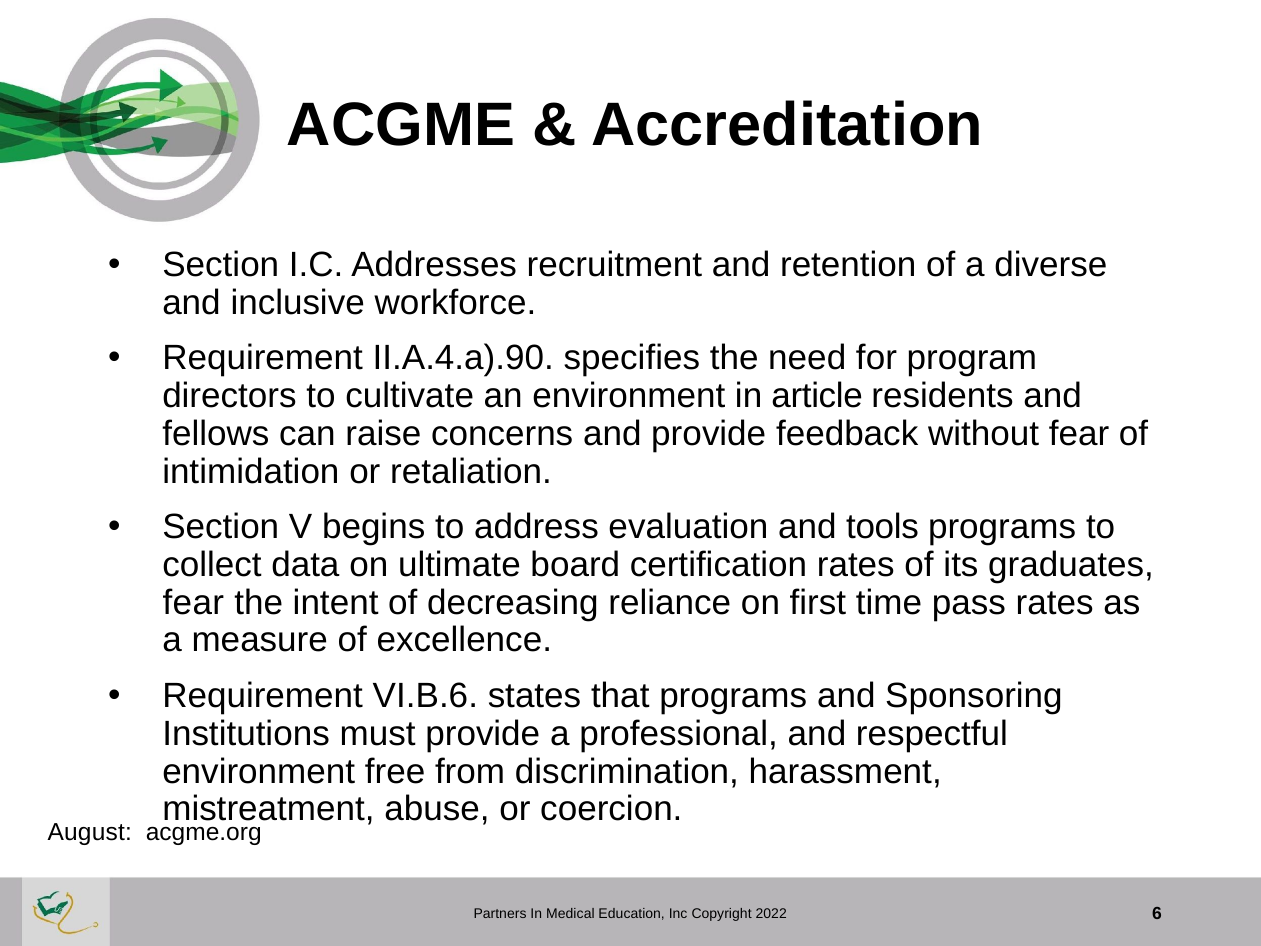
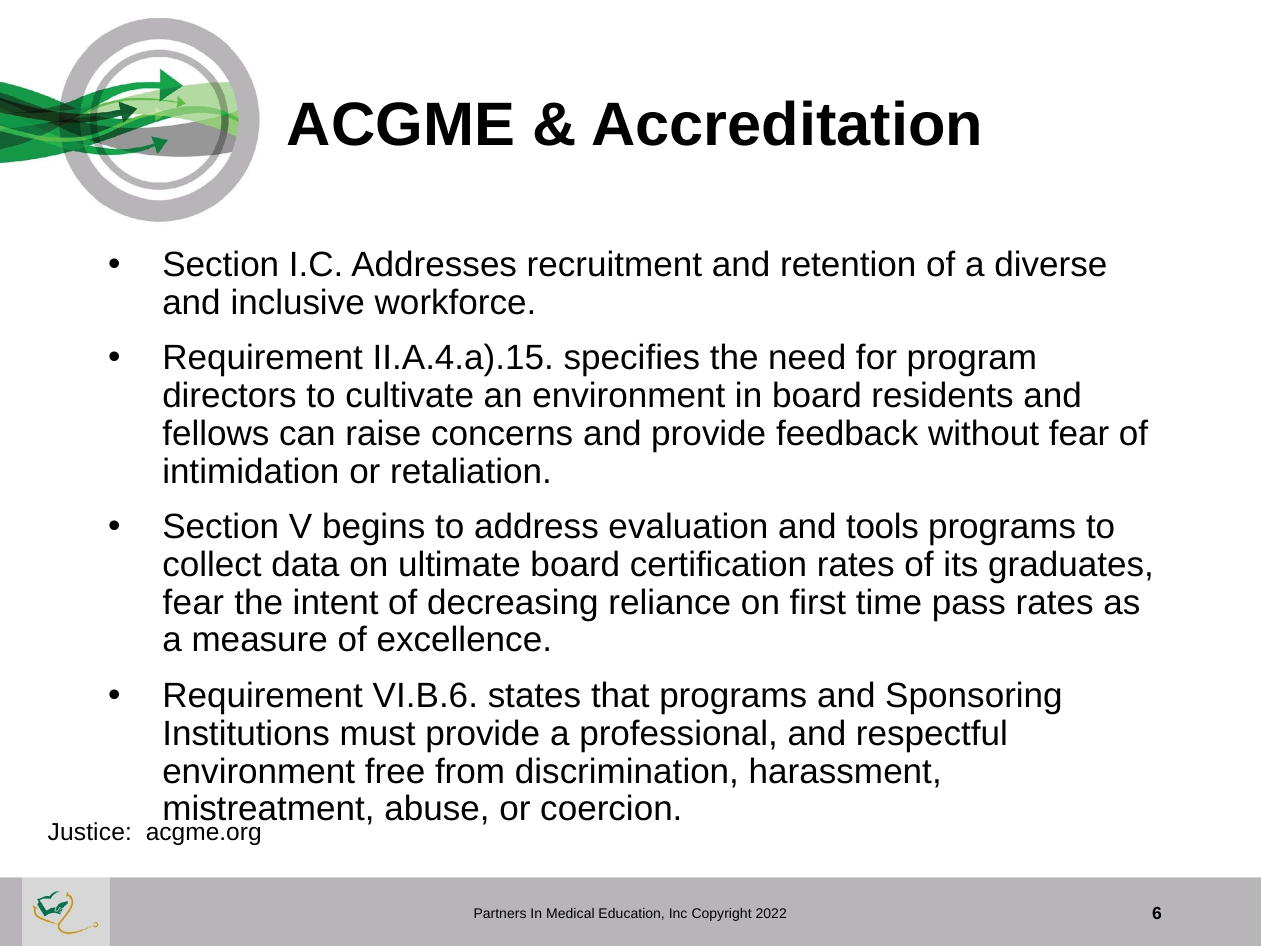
II.A.4.a).90: II.A.4.a).90 -> II.A.4.a).15
in article: article -> board
August: August -> Justice
